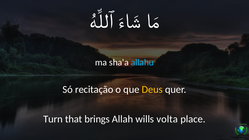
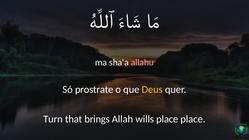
allahu colour: light blue -> pink
recitação: recitação -> prostrate
wills volta: volta -> place
